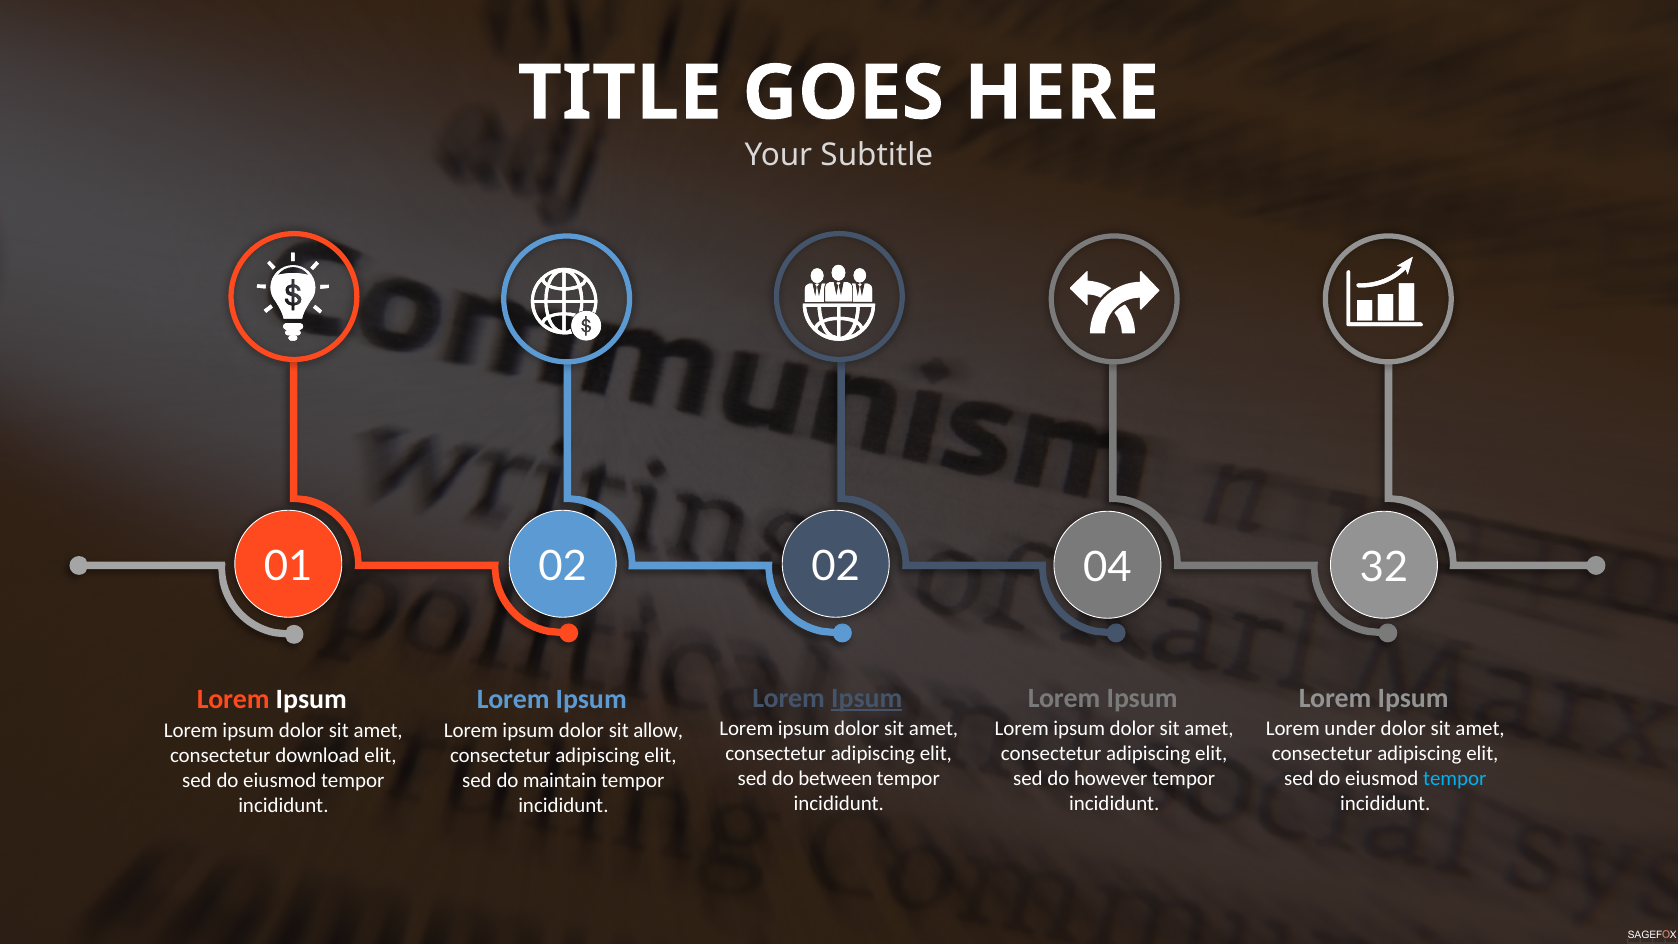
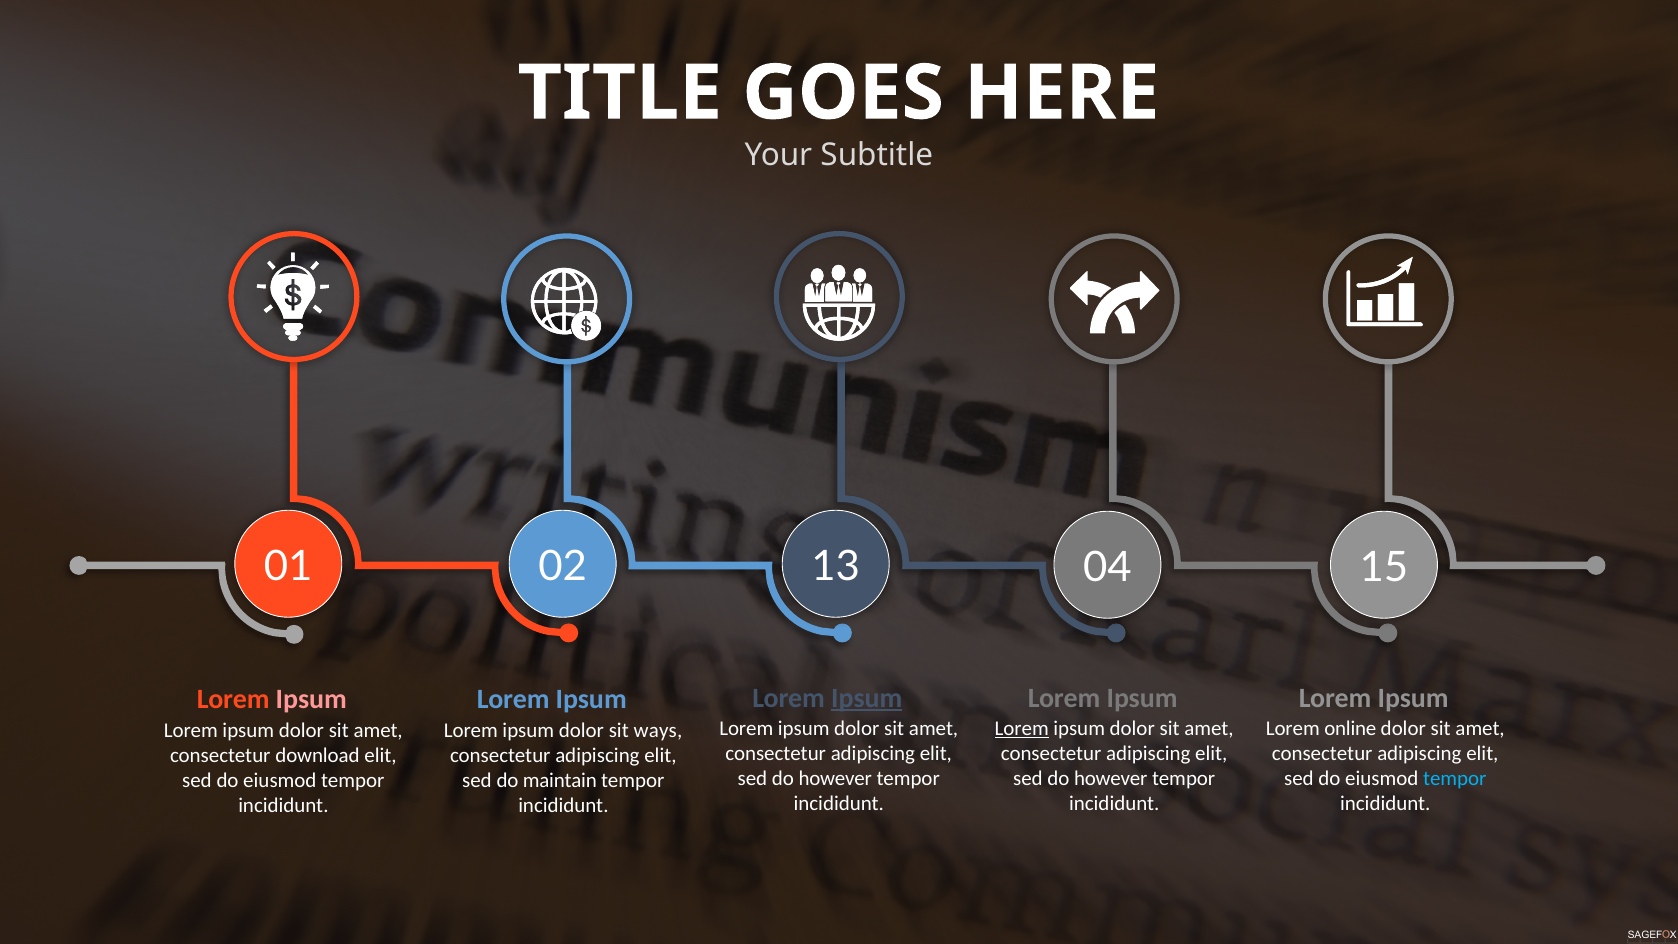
02 02: 02 -> 13
32: 32 -> 15
Ipsum at (311, 699) colour: white -> pink
Lorem at (1022, 728) underline: none -> present
under: under -> online
allow: allow -> ways
between at (835, 779): between -> however
